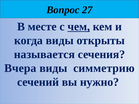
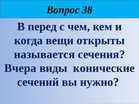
27: 27 -> 38
месте: месте -> перед
чем underline: present -> none
когда виды: виды -> вещи
симметрию: симметрию -> конические
